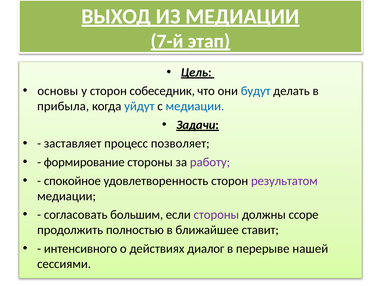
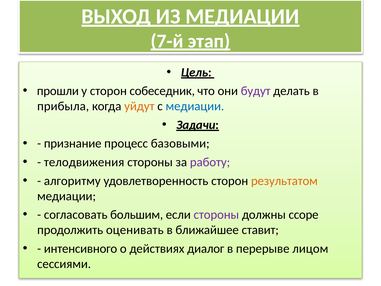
основы: основы -> прошли
будут colour: blue -> purple
уйдут colour: blue -> orange
заставляет: заставляет -> признание
позволяет: позволяет -> базовыми
формирование: формирование -> телодвижения
спокойное: спокойное -> алгоритму
результатом colour: purple -> orange
полностью: полностью -> оценивать
нашей: нашей -> лицом
